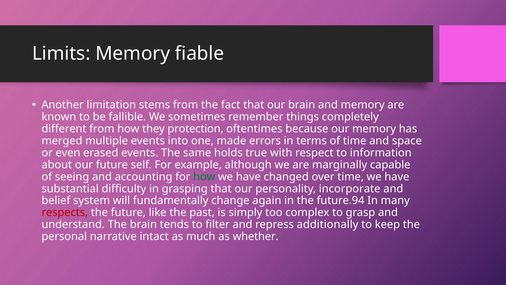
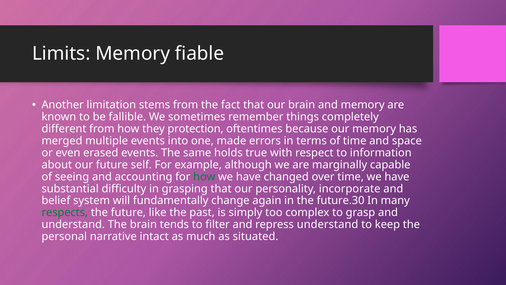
future.94: future.94 -> future.30
respects colour: red -> green
repress additionally: additionally -> understand
whether: whether -> situated
